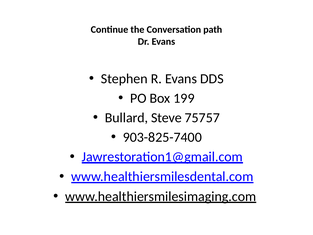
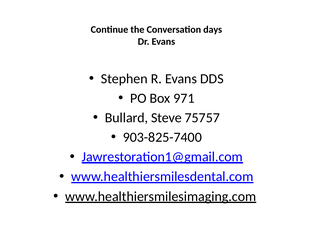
path: path -> days
199: 199 -> 971
